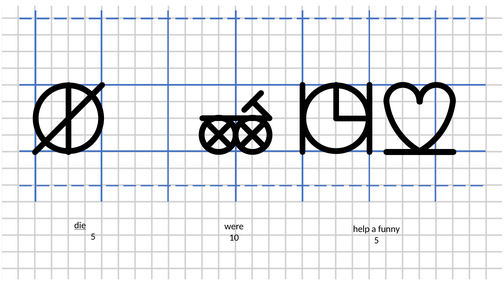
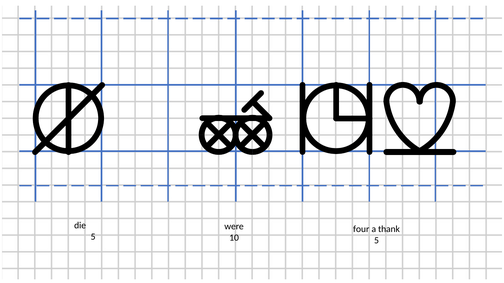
die underline: present -> none
help: help -> four
funny: funny -> thank
